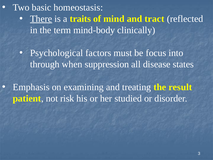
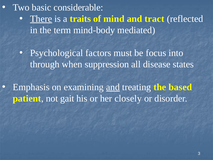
homeostasis: homeostasis -> considerable
clinically: clinically -> mediated
and at (113, 87) underline: none -> present
result: result -> based
risk: risk -> gait
studied: studied -> closely
